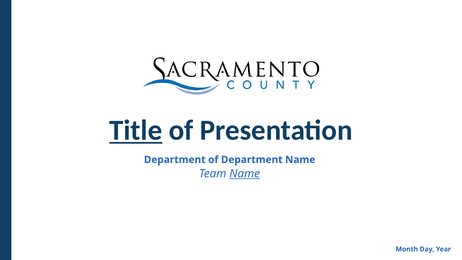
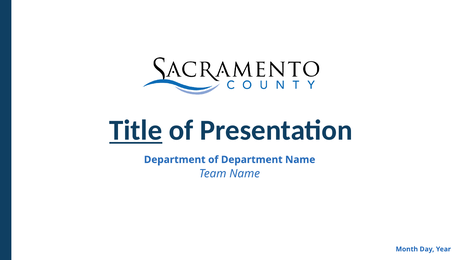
Name at (245, 174) underline: present -> none
